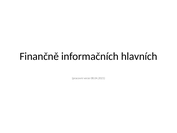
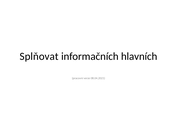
Finančně: Finančně -> Splňovat
